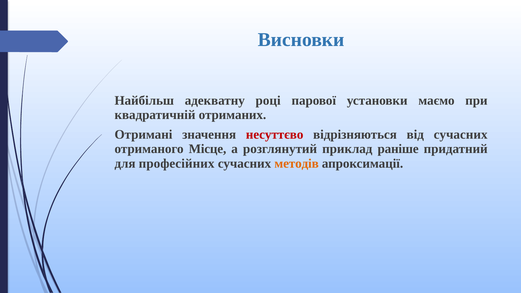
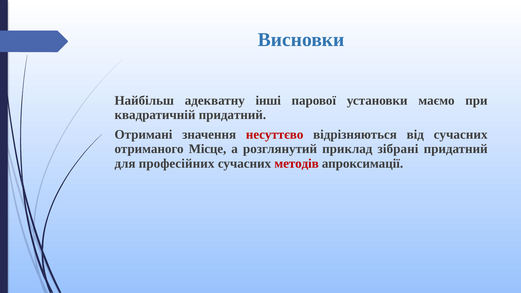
році: році -> інші
квадратичній отриманих: отриманих -> придатний
раніше: раніше -> зібрані
методів colour: orange -> red
